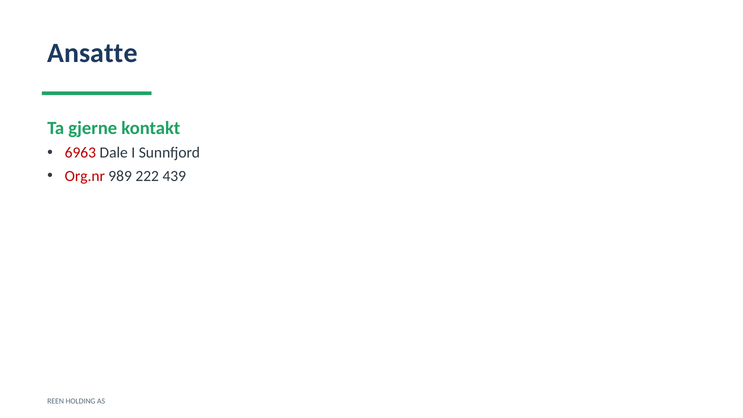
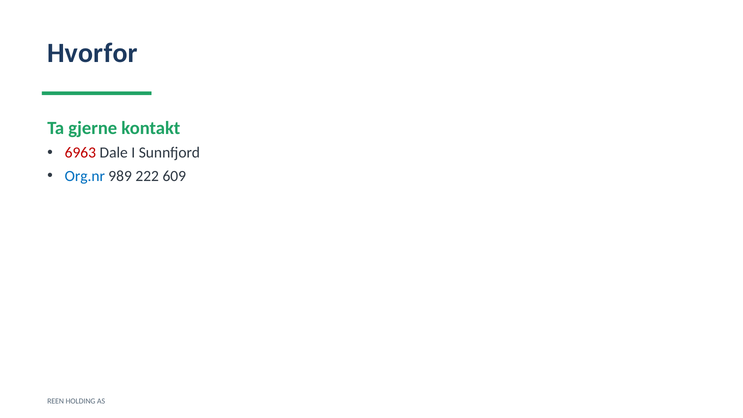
Ansatte: Ansatte -> Hvorfor
Org.nr colour: red -> blue
439: 439 -> 609
